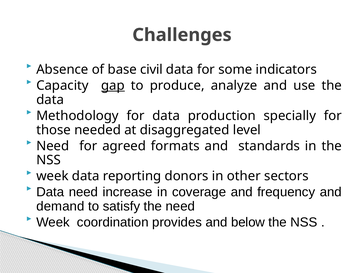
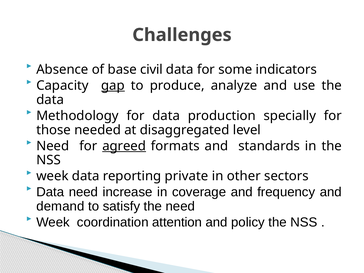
agreed underline: none -> present
donors: donors -> private
provides: provides -> attention
below: below -> policy
